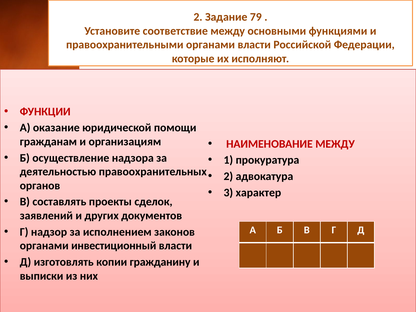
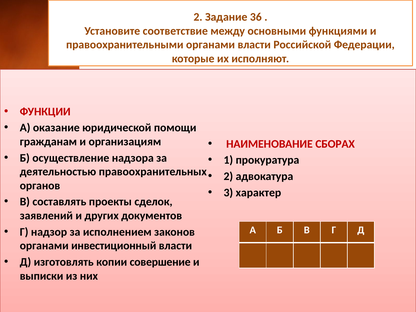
79: 79 -> 36
НАИМЕНОВАНИЕ МЕЖДУ: МЕЖДУ -> СБОРАХ
гражданину: гражданину -> совершение
